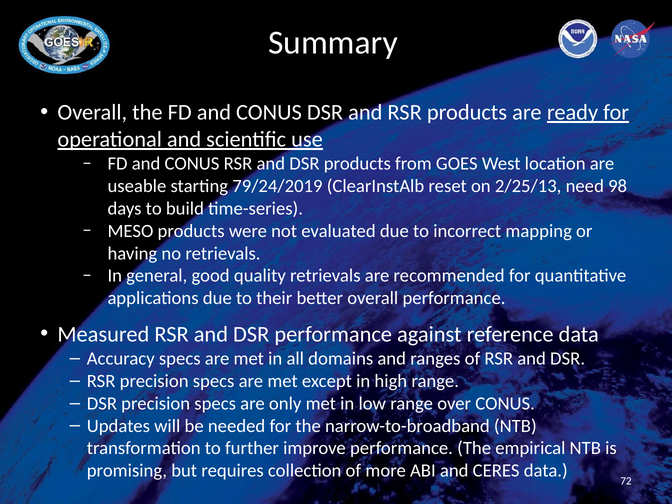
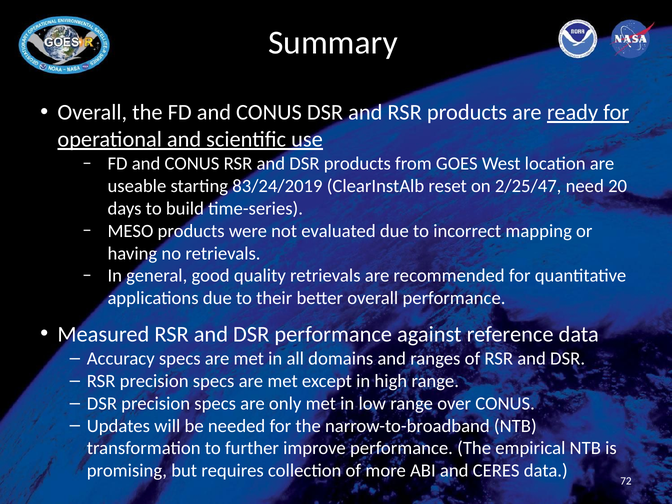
79/24/2019: 79/24/2019 -> 83/24/2019
2/25/13: 2/25/13 -> 2/25/47
98: 98 -> 20
